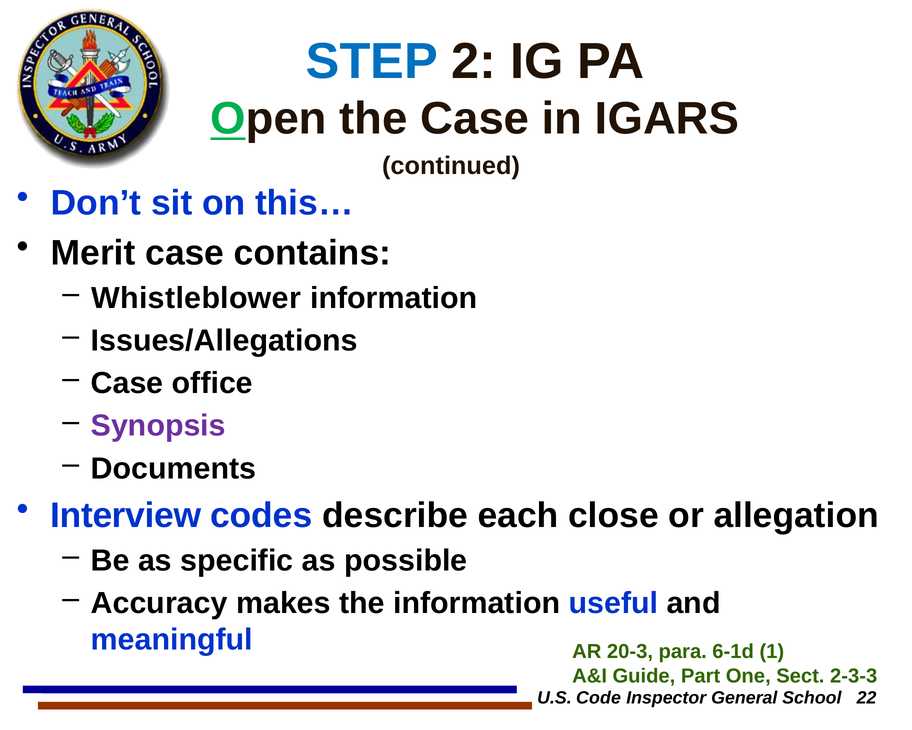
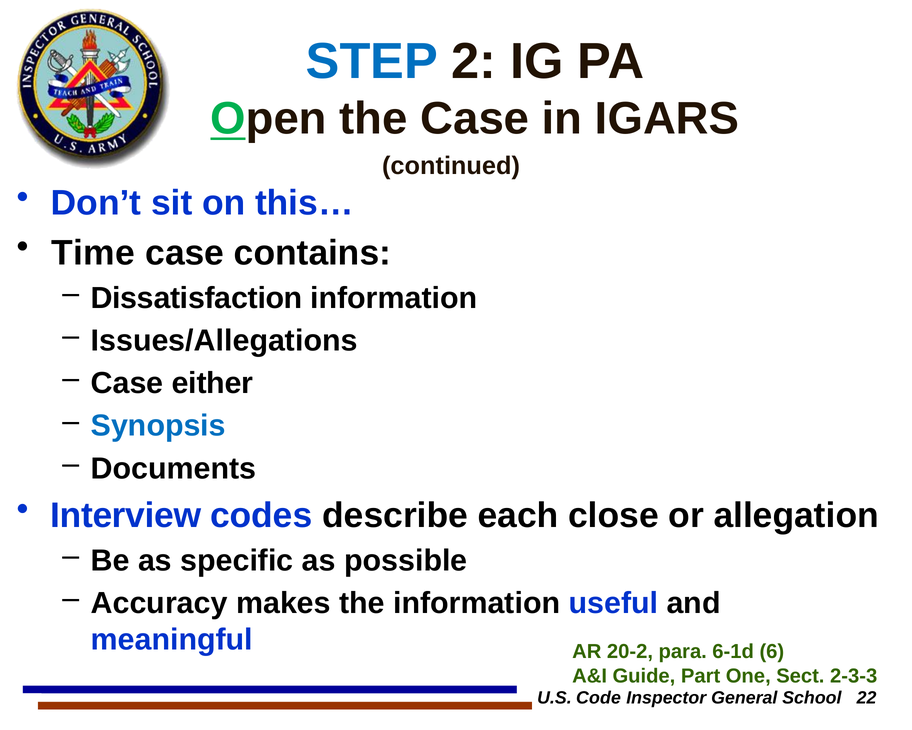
Merit: Merit -> Time
Whistleblower: Whistleblower -> Dissatisfaction
office: office -> either
Synopsis colour: purple -> blue
20-3: 20-3 -> 20-2
1: 1 -> 6
